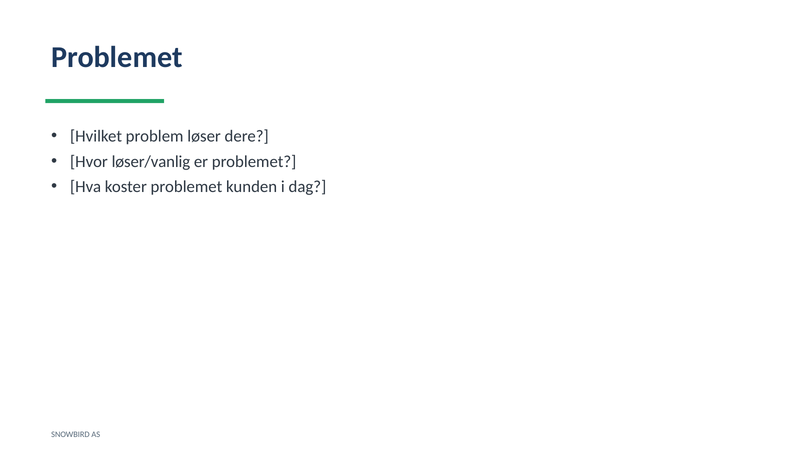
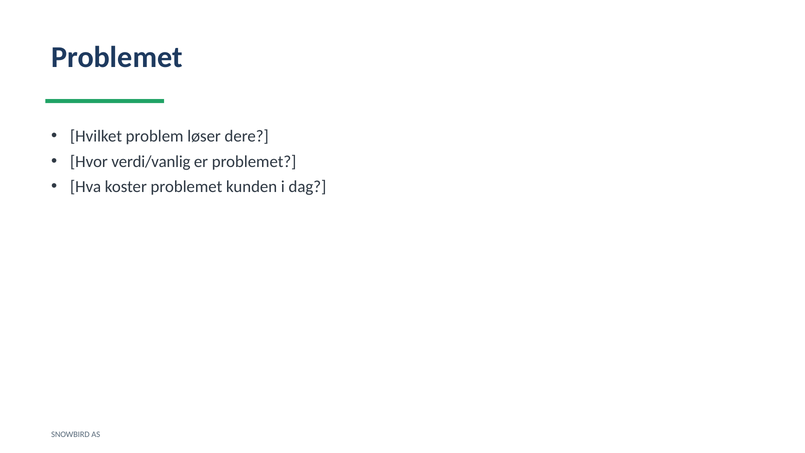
løser/vanlig: løser/vanlig -> verdi/vanlig
